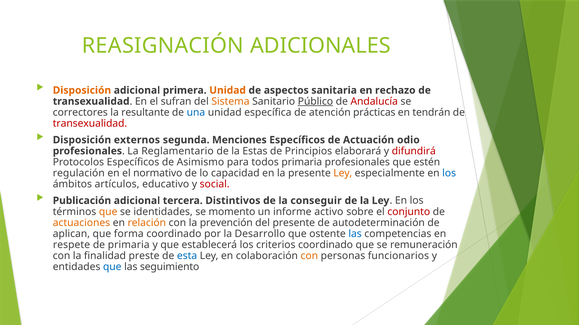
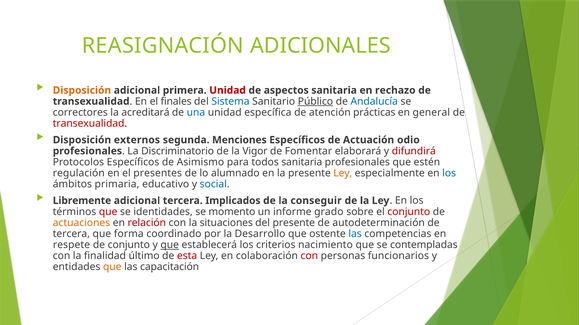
Unidad at (228, 90) colour: orange -> red
sufran: sufran -> finales
Sistema colour: orange -> blue
Andalucía colour: red -> blue
resultante: resultante -> acreditará
tendrán: tendrán -> general
Reglamentario: Reglamentario -> Discriminatorio
Estas: Estas -> Vigor
Principios: Principios -> Fomentar
todos primaria: primaria -> sanitaria
normativo: normativo -> presentes
capacidad: capacidad -> alumnado
artículos: artículos -> primaria
social colour: red -> blue
Publicación: Publicación -> Libremente
Distintivos: Distintivos -> Implicados
que at (108, 212) colour: orange -> red
activo: activo -> grado
relación colour: orange -> red
prevención: prevención -> situaciones
aplican at (71, 234): aplican -> tercera
de primaria: primaria -> conjunto
que at (170, 245) underline: none -> present
criterios coordinado: coordinado -> nacimiento
remuneración: remuneración -> contempladas
preste: preste -> último
esta colour: blue -> red
con at (309, 256) colour: orange -> red
que at (112, 267) colour: blue -> orange
seguimiento: seguimiento -> capacitación
